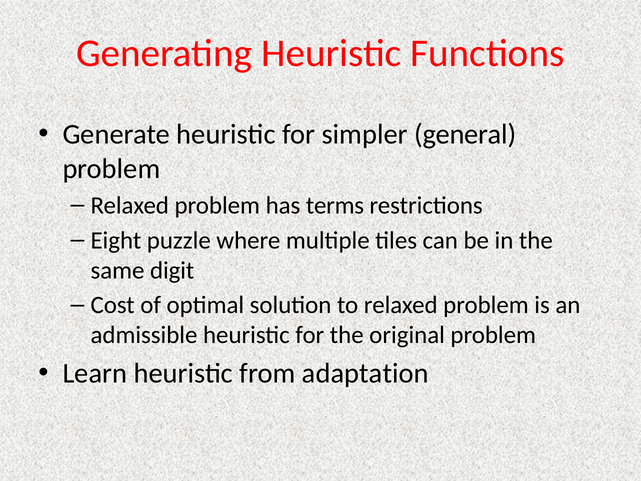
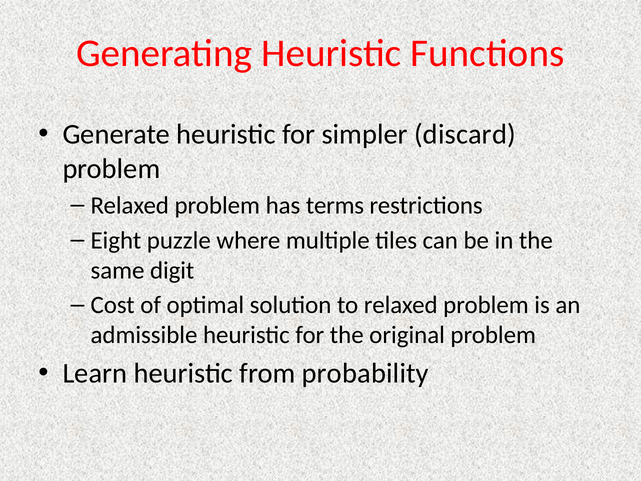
general: general -> discard
adaptation: adaptation -> probability
